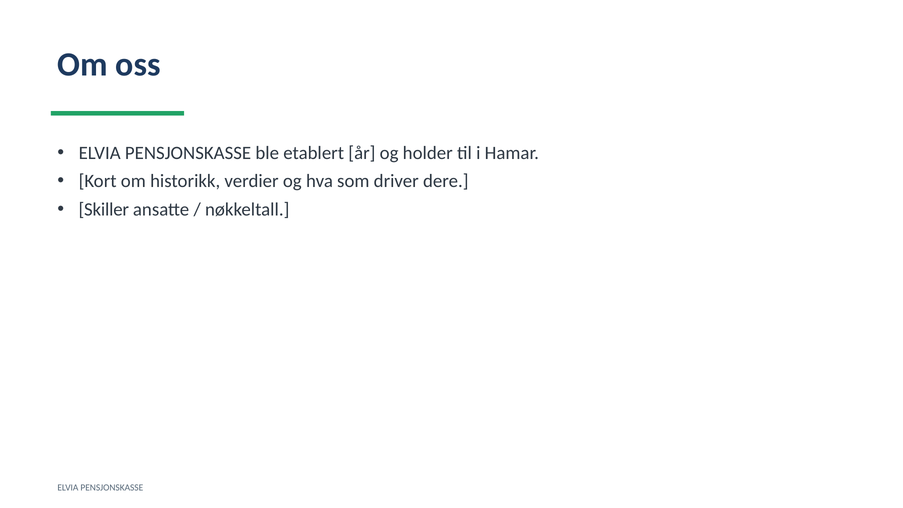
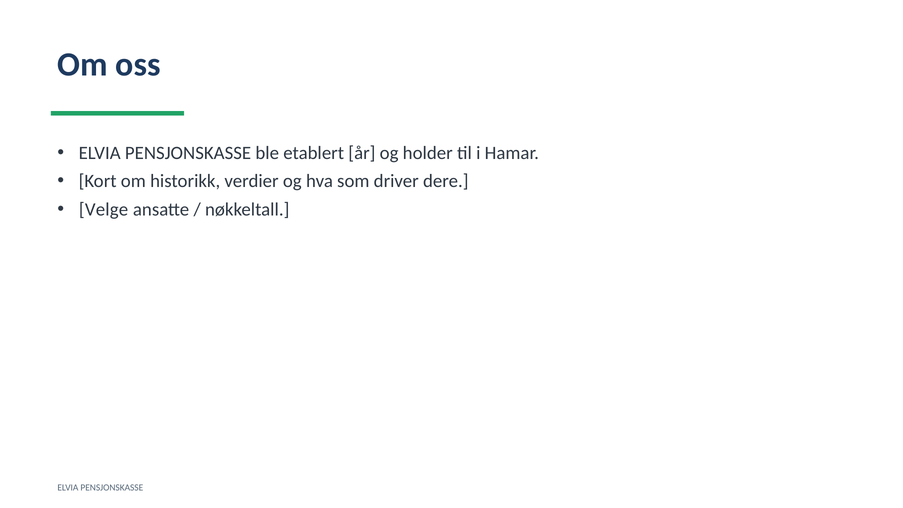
Skiller: Skiller -> Velge
